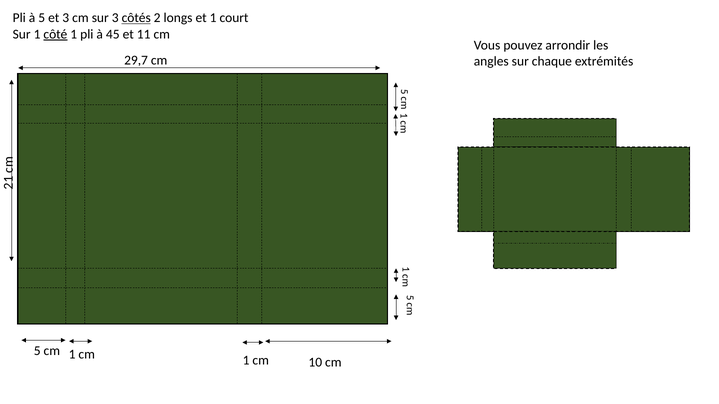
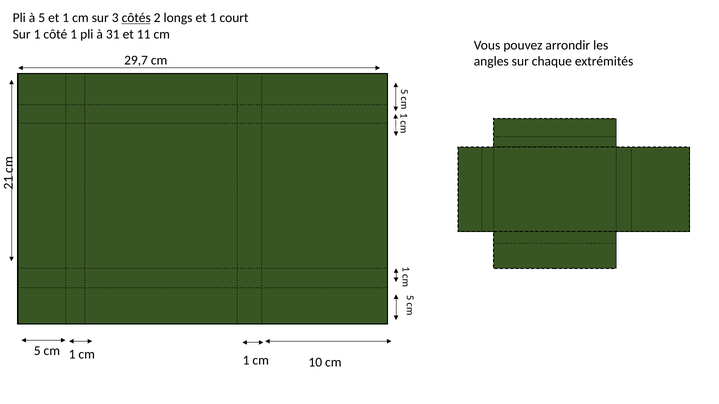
5 et 3: 3 -> 1
côté underline: present -> none
45: 45 -> 31
